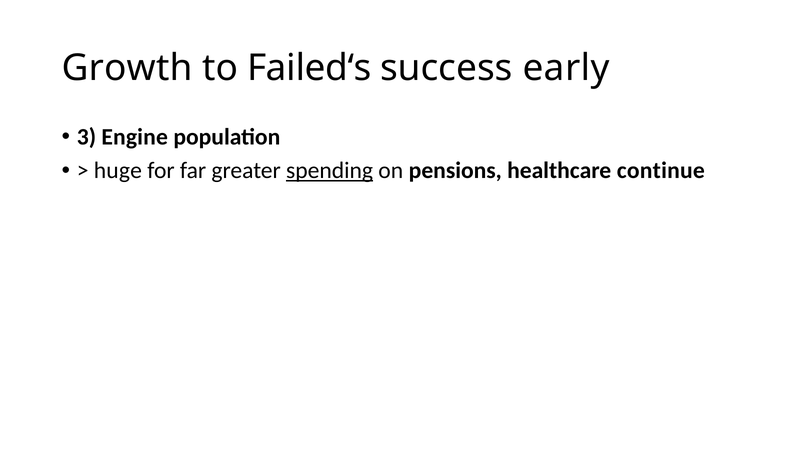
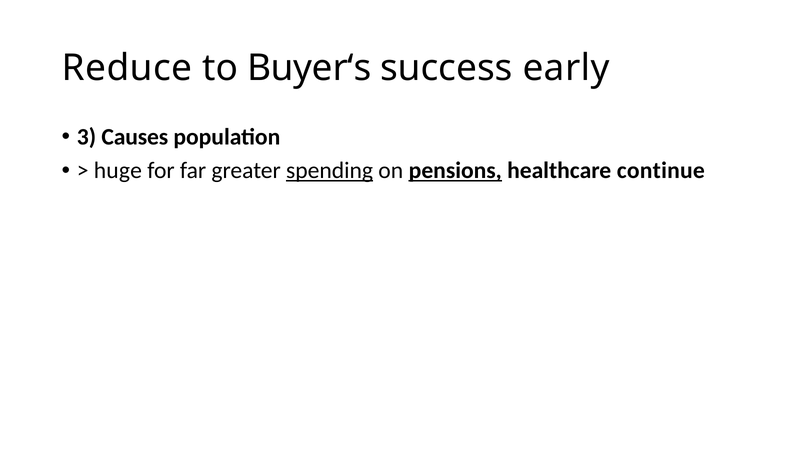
Growth: Growth -> Reduce
Failed‘s: Failed‘s -> Buyer‘s
Engine: Engine -> Causes
pensions underline: none -> present
